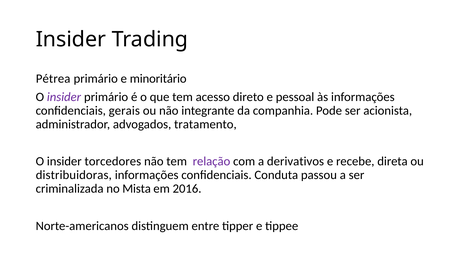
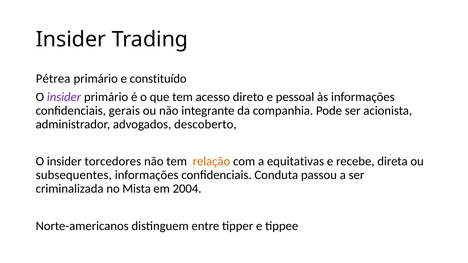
minoritário: minoritário -> constituído
tratamento: tratamento -> descoberto
relação colour: purple -> orange
derivativos: derivativos -> equitativas
distribuidoras: distribuidoras -> subsequentes
2016: 2016 -> 2004
